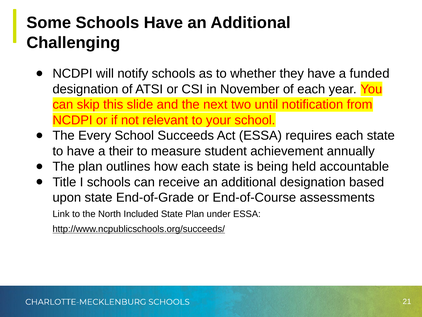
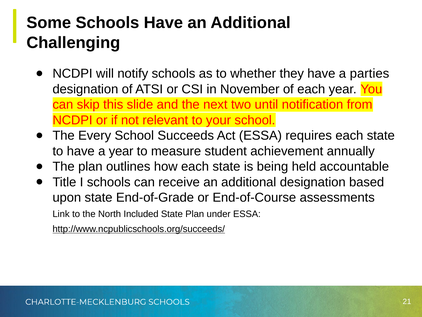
funded: funded -> parties
a their: their -> year
